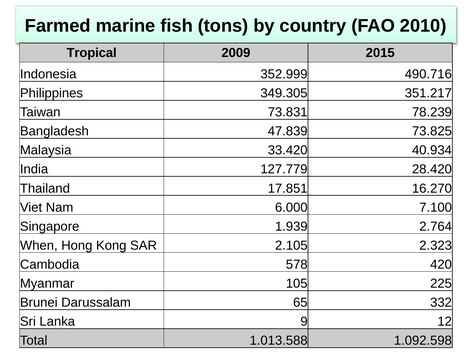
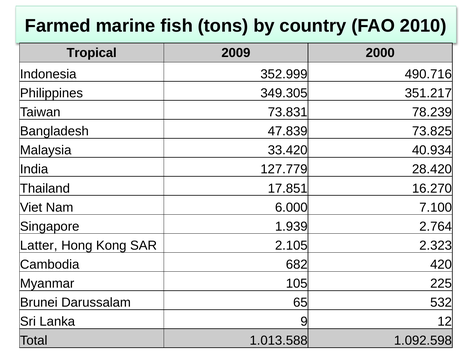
2015: 2015 -> 2000
When: When -> Latter
578: 578 -> 682
332: 332 -> 532
